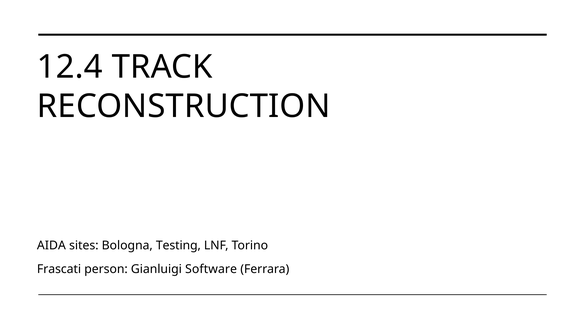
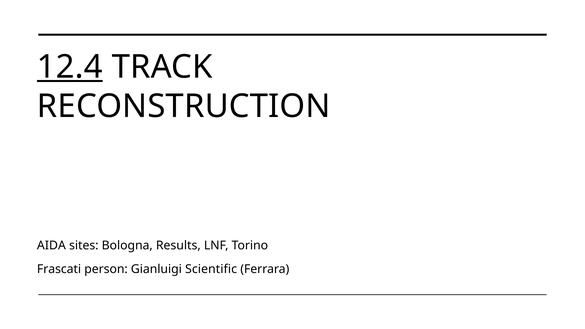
12.4 underline: none -> present
Testing: Testing -> Results
Software: Software -> Scientific
